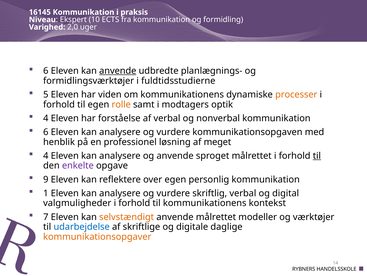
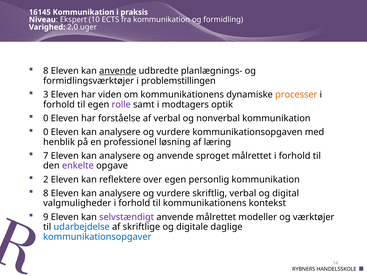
6 at (46, 71): 6 -> 8
fuldtidsstudierne: fuldtidsstudierne -> problemstillingen
5: 5 -> 3
rolle colour: orange -> purple
4 at (46, 118): 4 -> 0
6 at (46, 132): 6 -> 0
meget: meget -> læring
4 at (46, 155): 4 -> 7
til at (317, 155) underline: present -> none
9: 9 -> 2
1 at (46, 193): 1 -> 8
7: 7 -> 9
selvstændigt colour: orange -> purple
kommunikationsopgaver colour: orange -> blue
